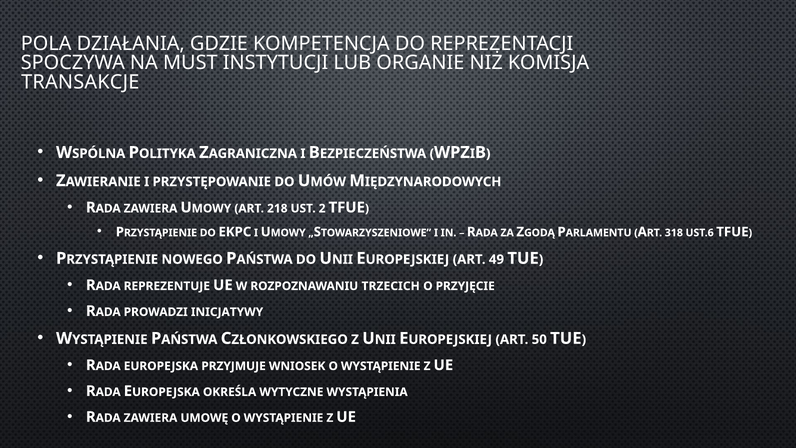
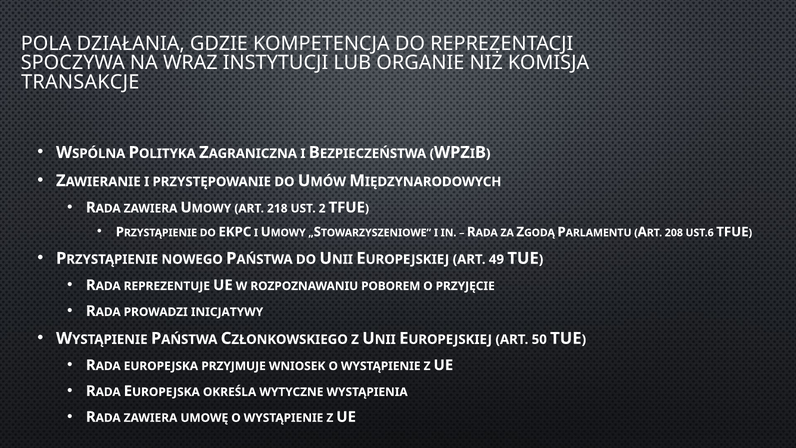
MUST: MUST -> WRAZ
318: 318 -> 208
TRZECICH: TRZECICH -> POBOREM
